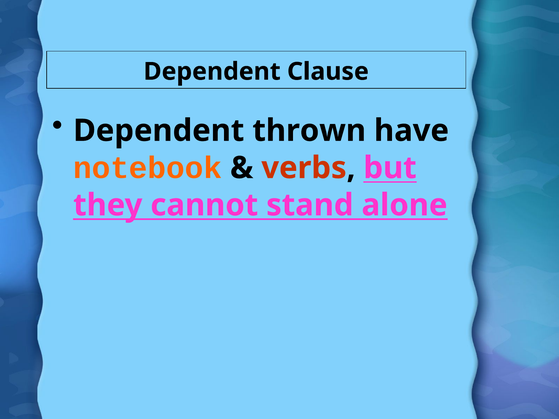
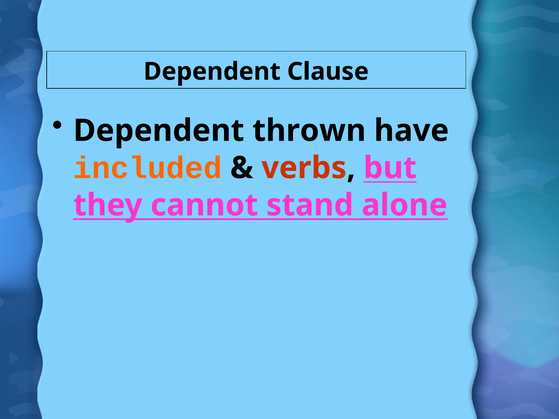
notebook: notebook -> included
